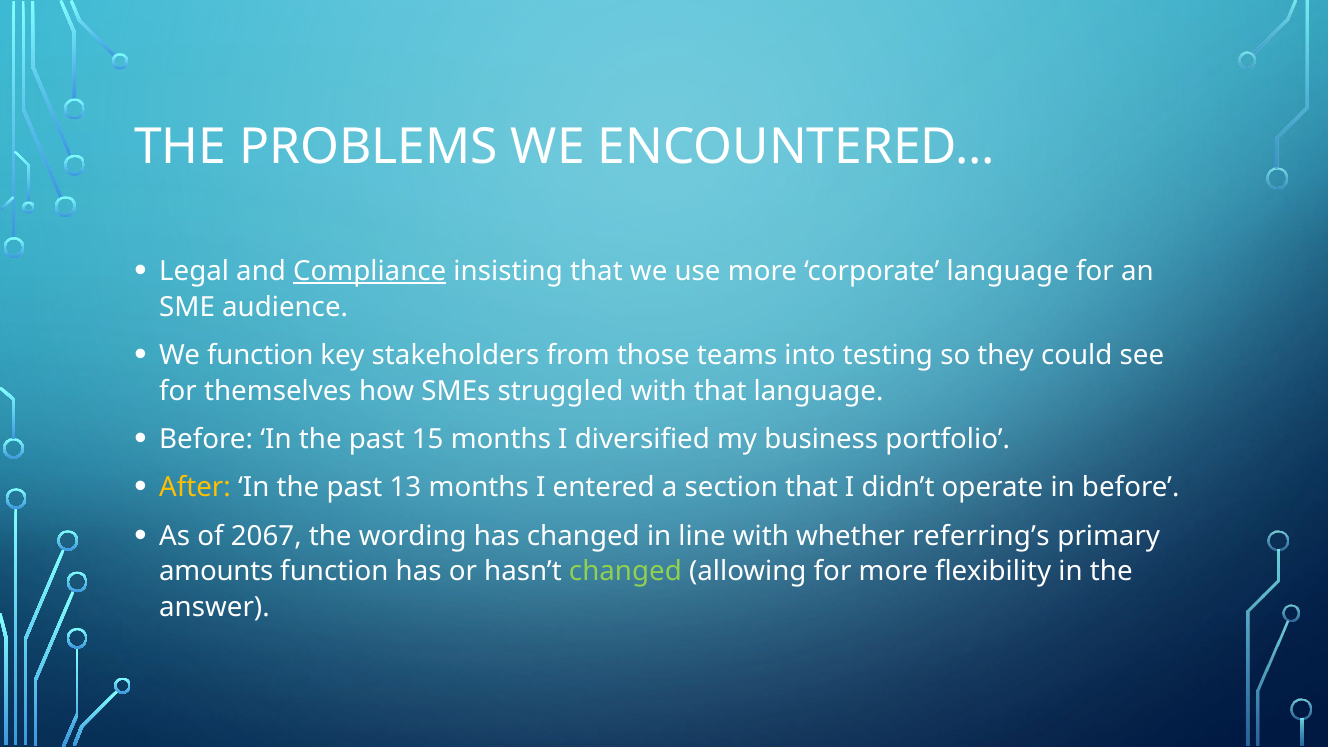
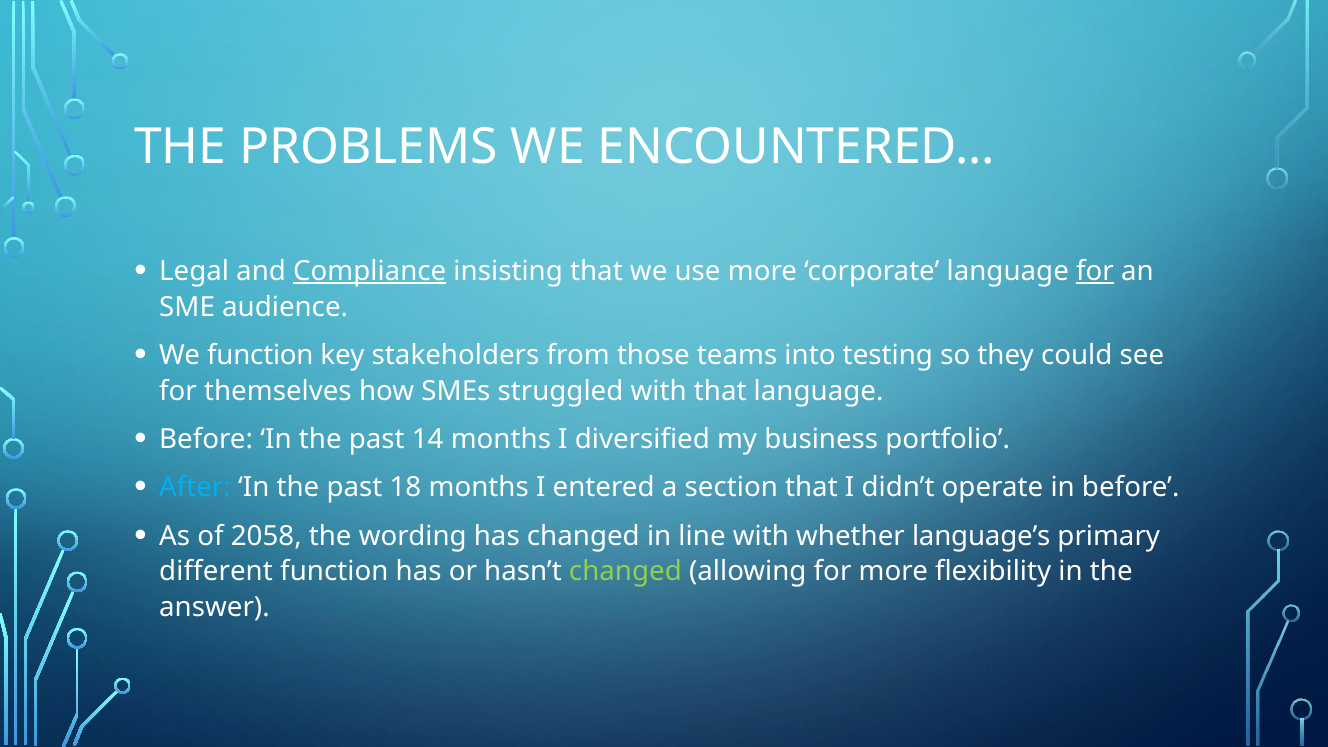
for at (1095, 271) underline: none -> present
15: 15 -> 14
After colour: yellow -> light blue
13: 13 -> 18
2067: 2067 -> 2058
referring’s: referring’s -> language’s
amounts: amounts -> different
